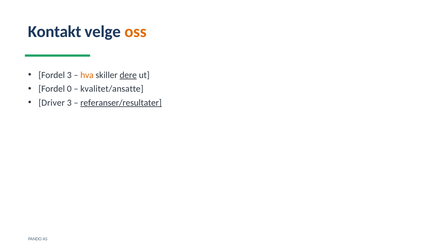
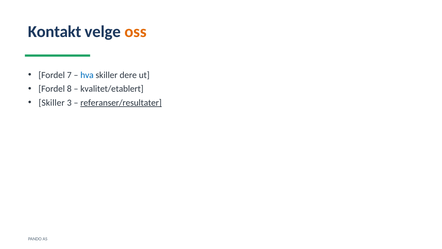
Fordel 3: 3 -> 7
hva colour: orange -> blue
dere underline: present -> none
0: 0 -> 8
kvalitet/ansatte: kvalitet/ansatte -> kvalitet/etablert
Driver at (52, 103): Driver -> Skiller
